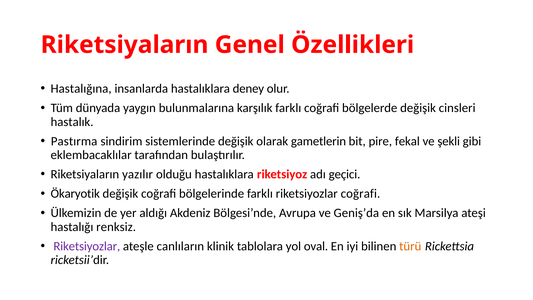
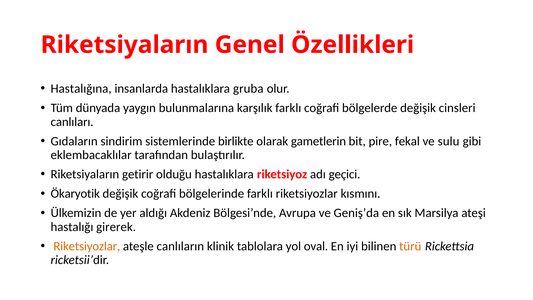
deney: deney -> gruba
hastalık: hastalık -> canlıları
Pastırma: Pastırma -> Gıdaların
sistemlerinde değişik: değişik -> birlikte
şekli: şekli -> sulu
yazılır: yazılır -> getirir
riketsiyozlar coğrafi: coğrafi -> kısmını
renksiz: renksiz -> girerek
Riketsiyozlar at (87, 246) colour: purple -> orange
